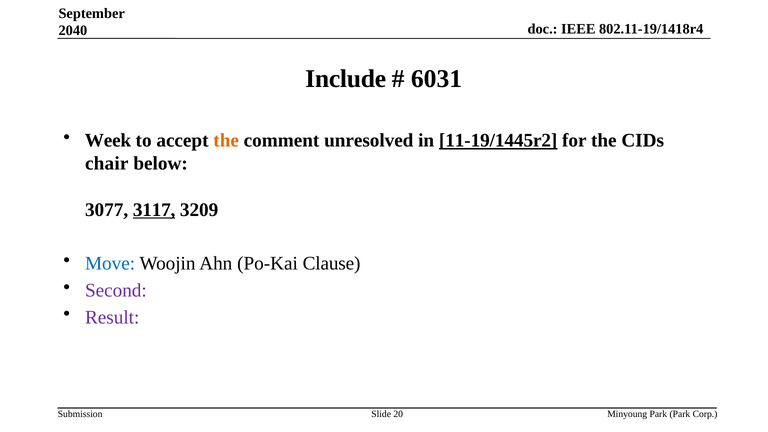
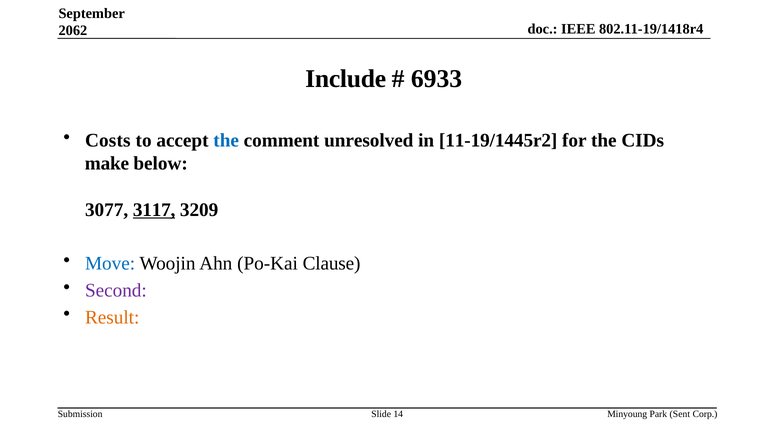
2040: 2040 -> 2062
6031: 6031 -> 6933
Week: Week -> Costs
the at (226, 141) colour: orange -> blue
11-19/1445r2 underline: present -> none
chair: chair -> make
Result colour: purple -> orange
20: 20 -> 14
Park Park: Park -> Sent
